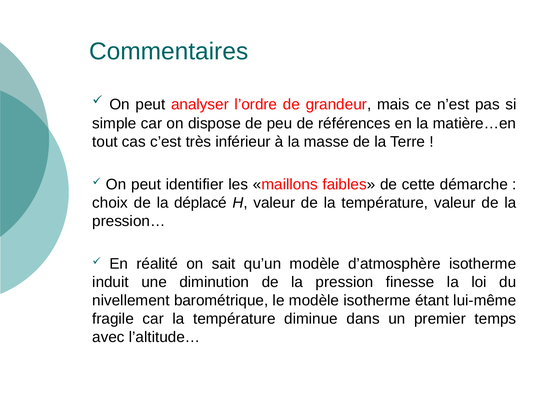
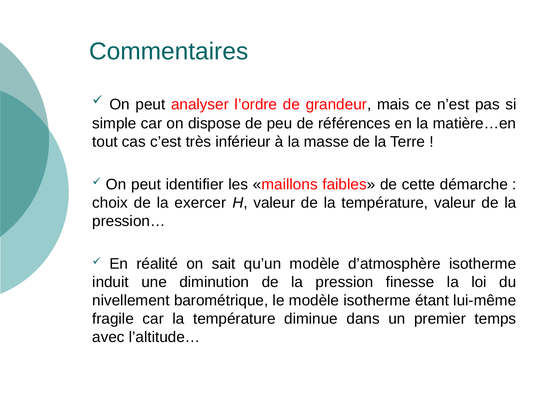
déplacé: déplacé -> exercer
